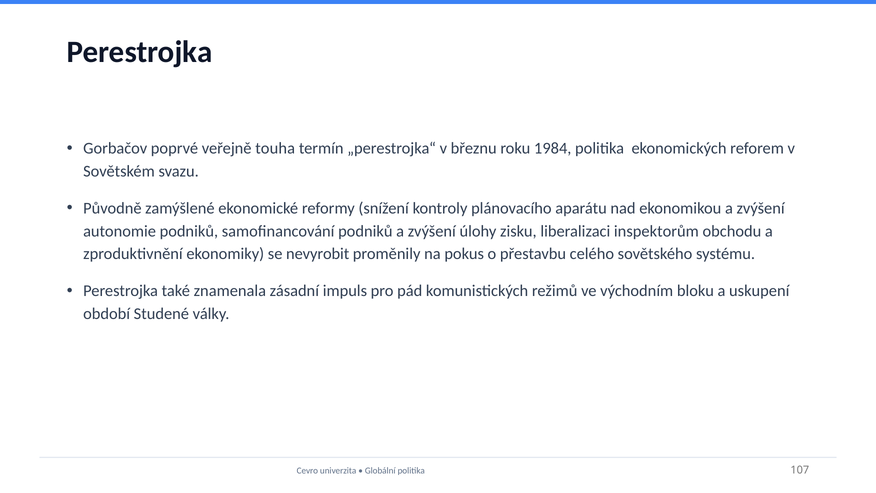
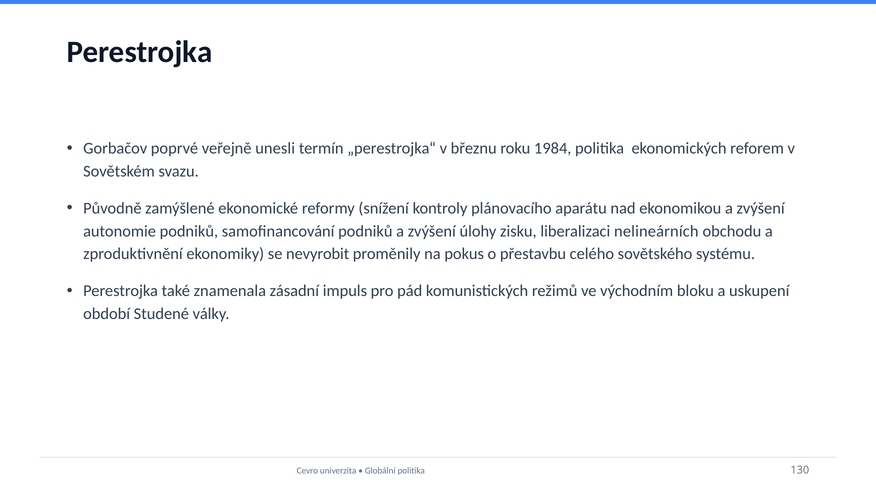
touha: touha -> unesli
inspektorům: inspektorům -> nelineárních
107: 107 -> 130
